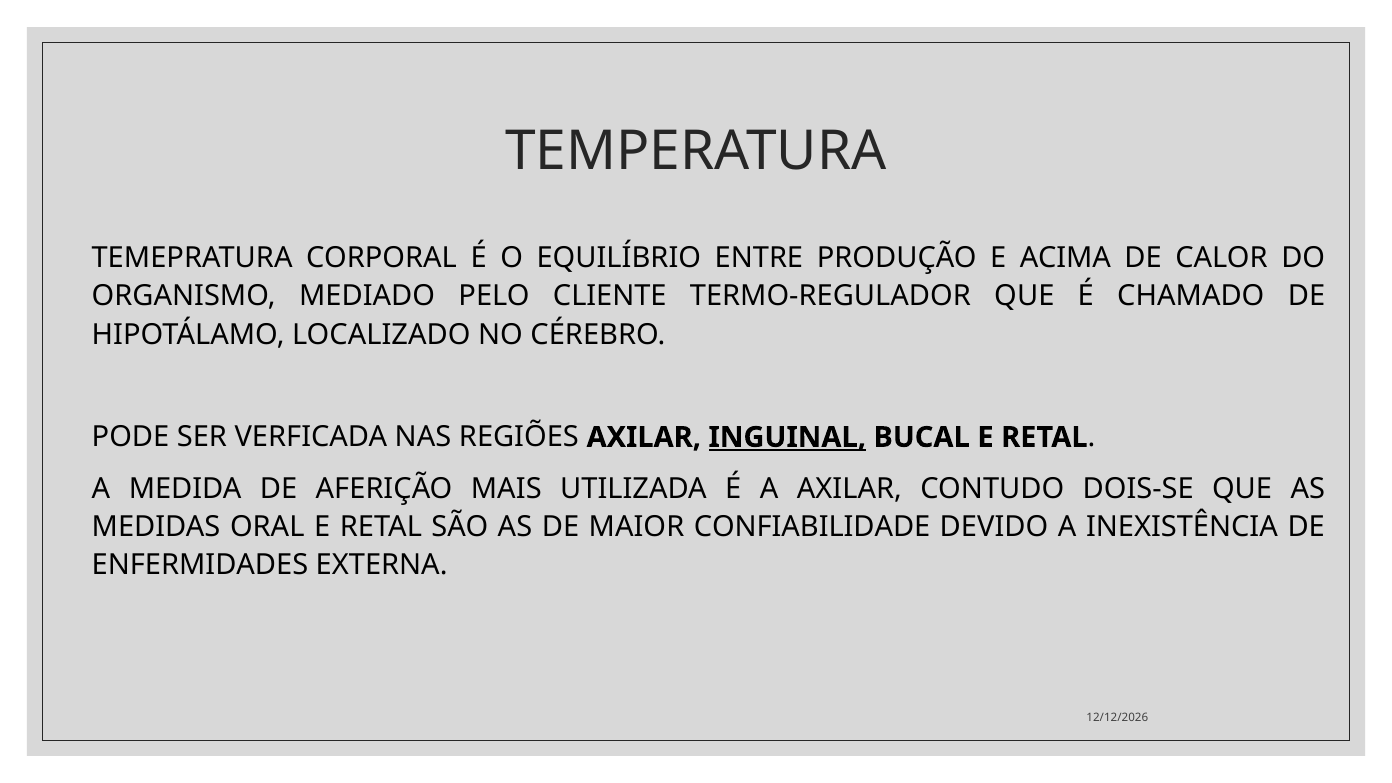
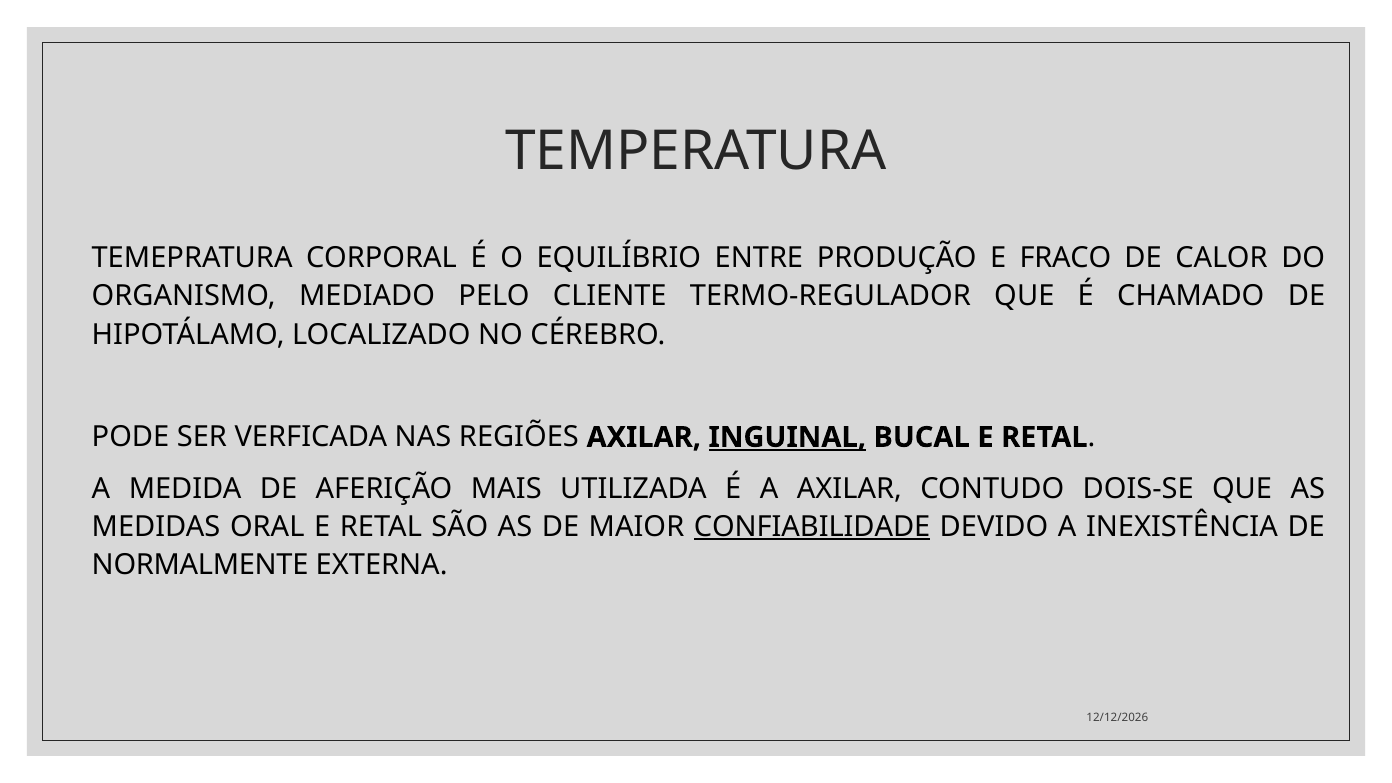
ACIMA: ACIMA -> FRACO
CONFIABILIDADE underline: none -> present
ENFERMIDADES: ENFERMIDADES -> NORMALMENTE
